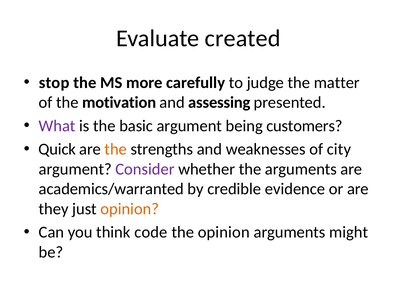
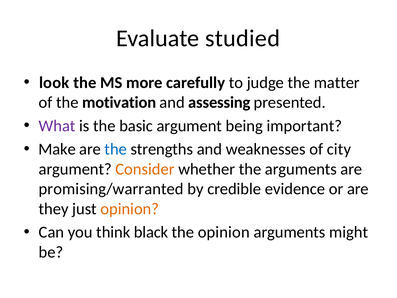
created: created -> studied
stop: stop -> look
customers: customers -> important
Quick: Quick -> Make
the at (116, 149) colour: orange -> blue
Consider colour: purple -> orange
academics/warranted: academics/warranted -> promising/warranted
code: code -> black
